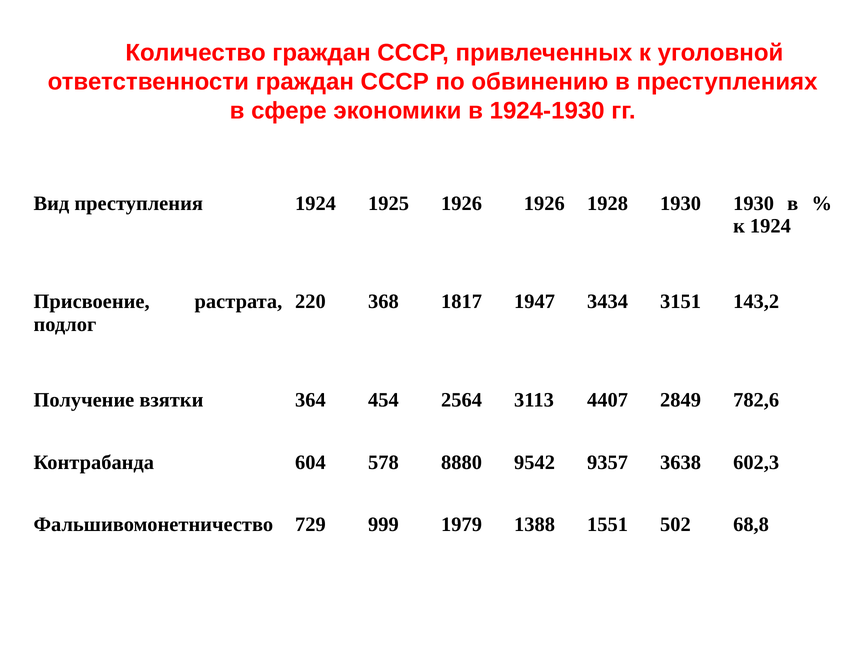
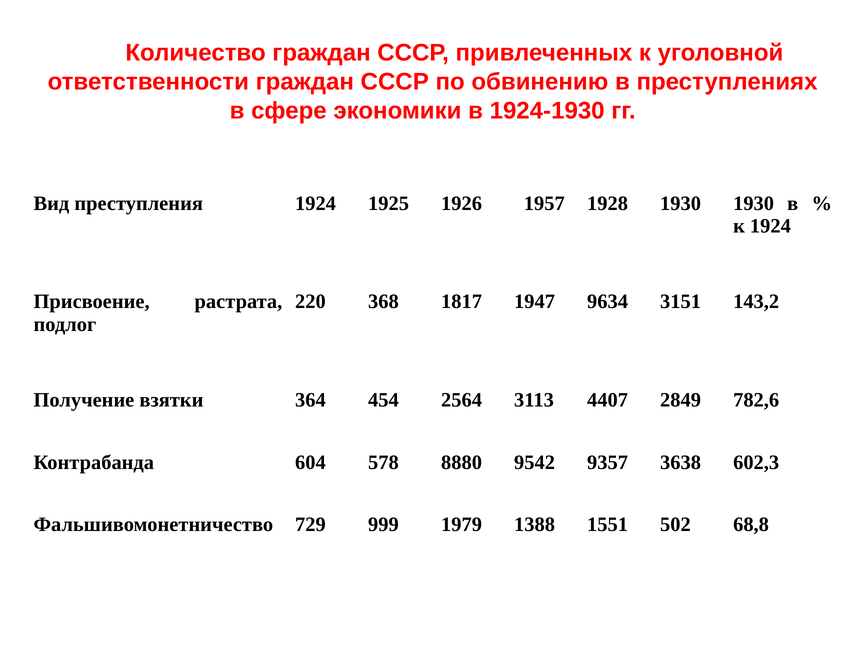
1926 1926: 1926 -> 1957
3434: 3434 -> 9634
